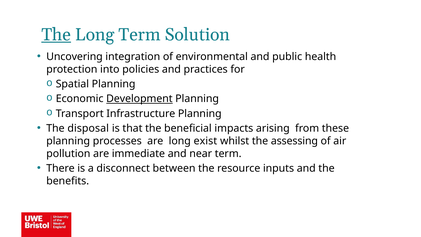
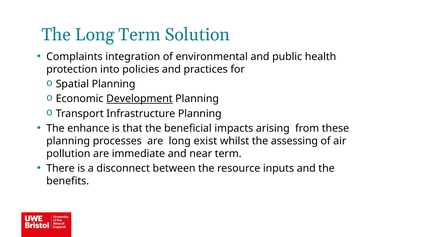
The at (56, 35) underline: present -> none
Uncovering: Uncovering -> Complaints
disposal: disposal -> enhance
